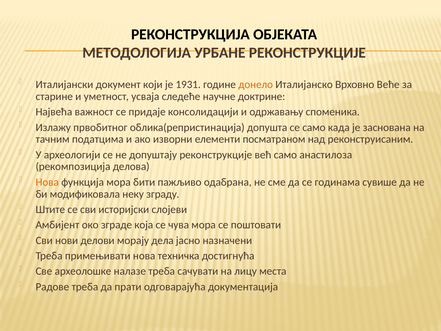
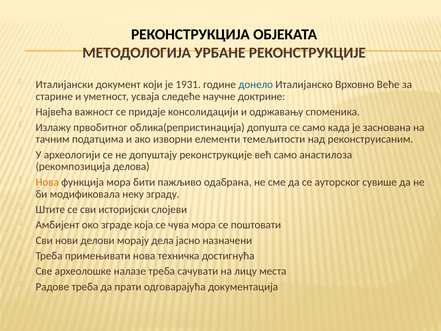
донело colour: orange -> blue
посматраном: посматраном -> темељитости
годинама: годинама -> ауторског
